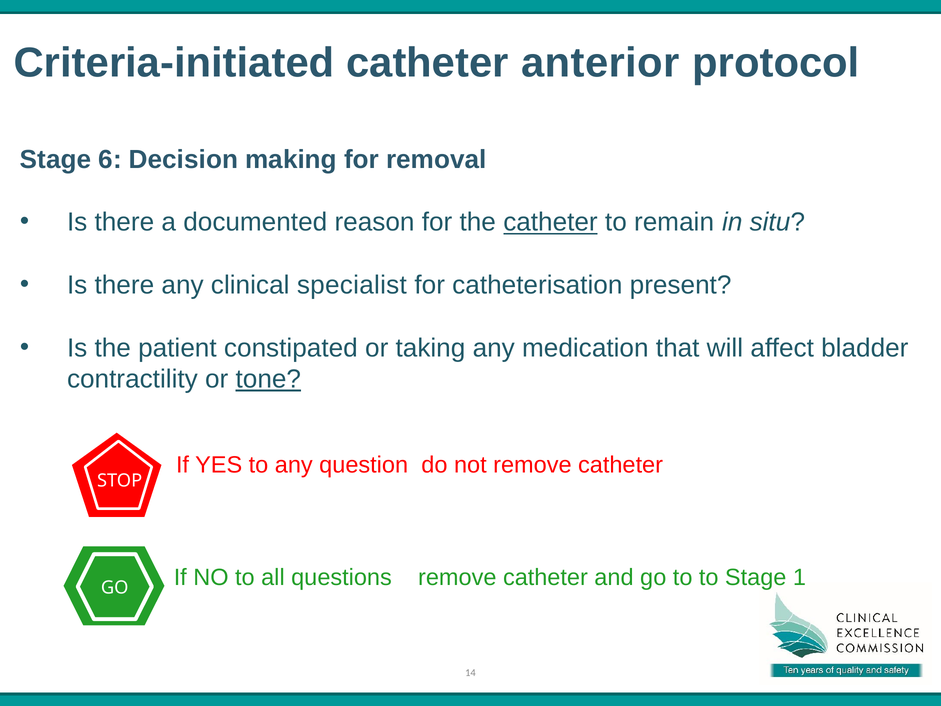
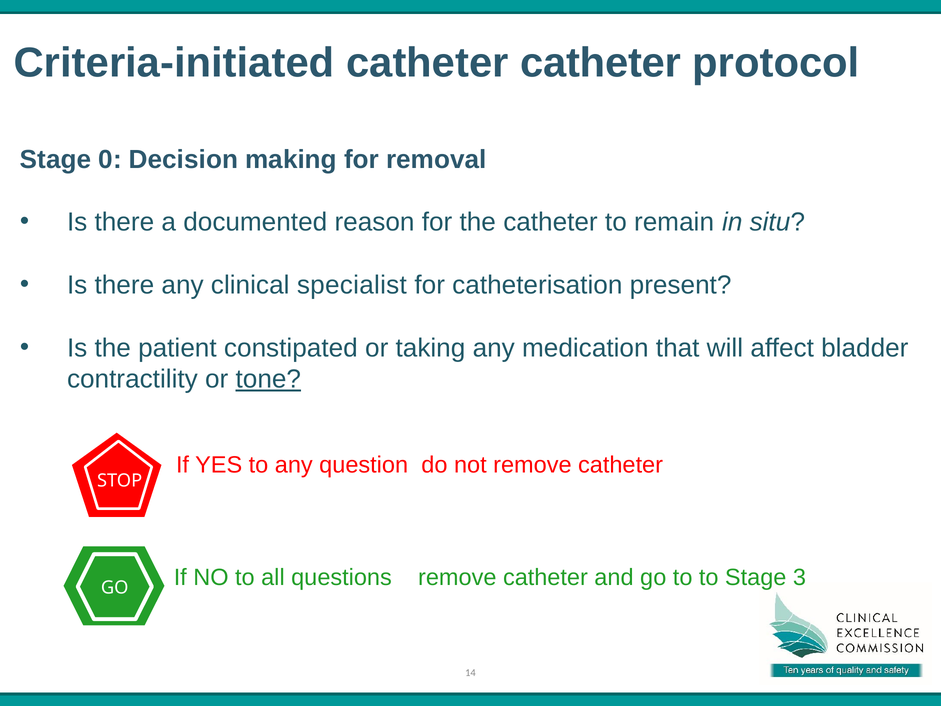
catheter anterior: anterior -> catheter
6: 6 -> 0
catheter at (550, 222) underline: present -> none
1: 1 -> 3
